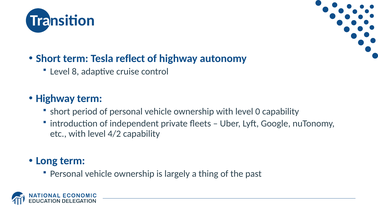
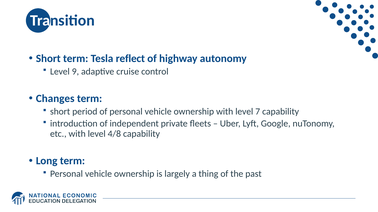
8: 8 -> 9
Highway at (55, 99): Highway -> Changes
0: 0 -> 7
4/2: 4/2 -> 4/8
